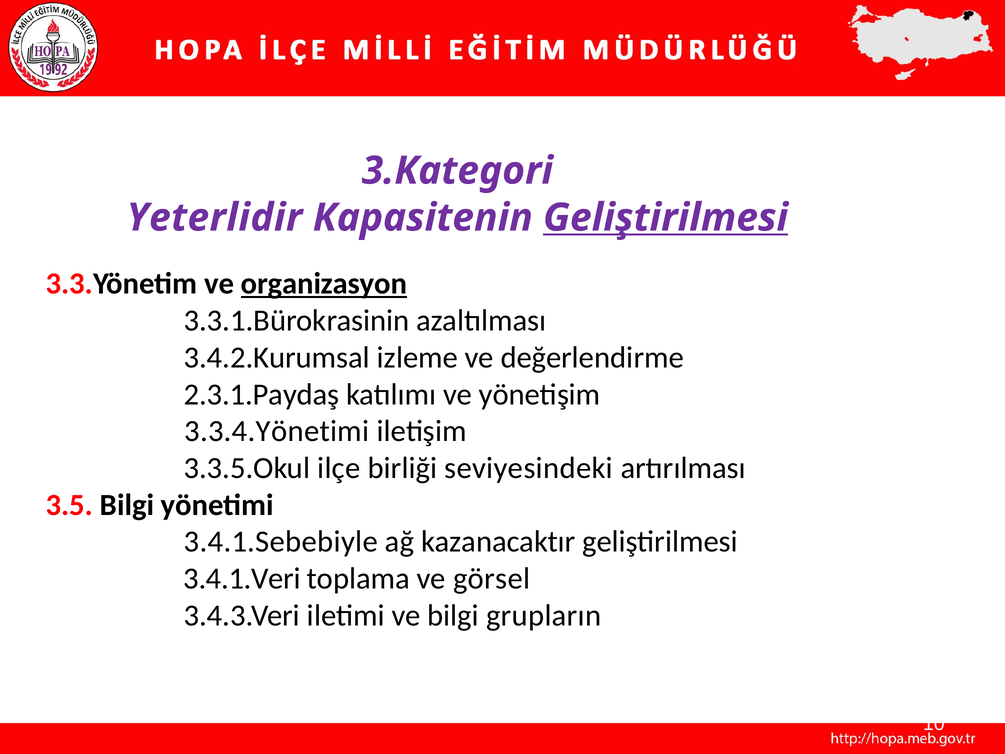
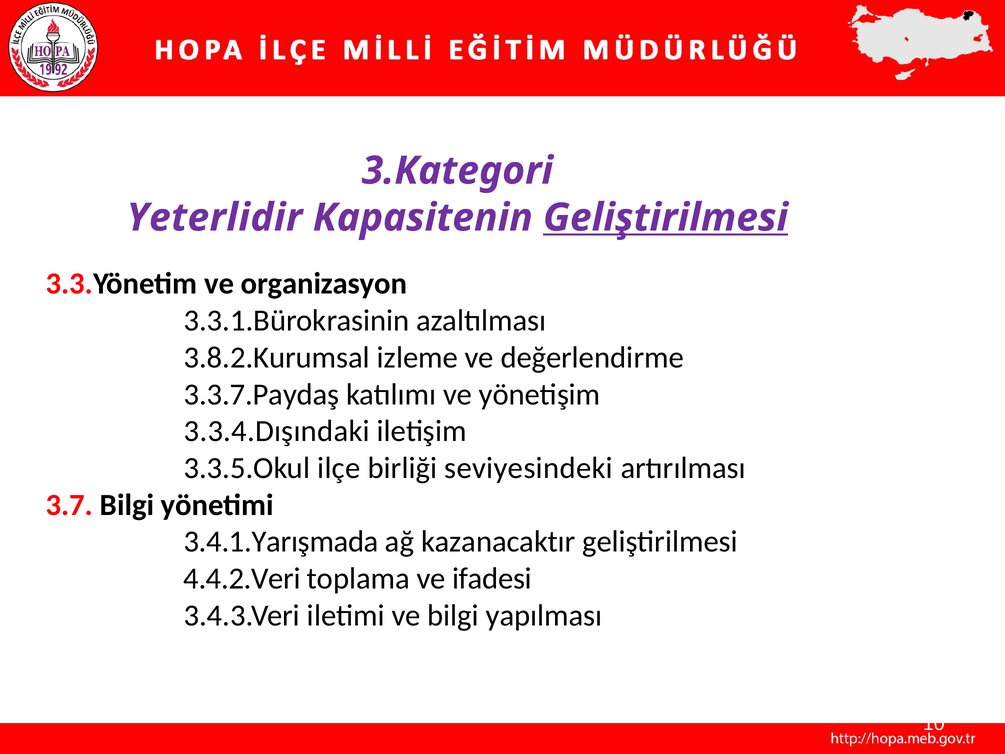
organizasyon underline: present -> none
3.4.2.Kurumsal: 3.4.2.Kurumsal -> 3.8.2.Kurumsal
2.3.1.Paydaş: 2.3.1.Paydaş -> 3.3.7.Paydaş
3.3.4.Yönetimi: 3.3.4.Yönetimi -> 3.3.4.Dışındaki
3.5: 3.5 -> 3.7
3.4.1.Sebebiyle: 3.4.1.Sebebiyle -> 3.4.1.Yarışmada
3.4.1.Veri: 3.4.1.Veri -> 4.4.2.Veri
görsel: görsel -> ifadesi
grupların: grupların -> yapılması
